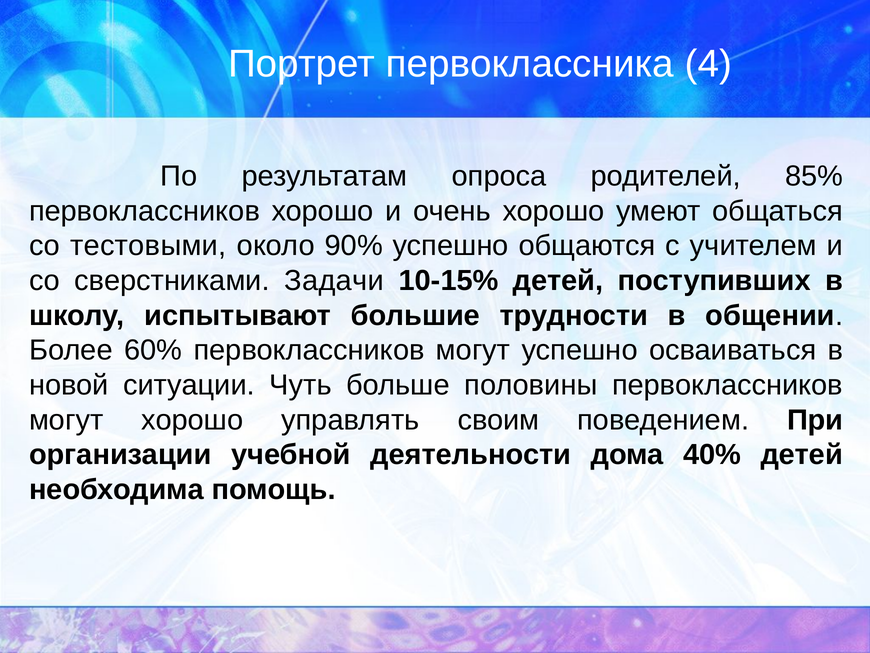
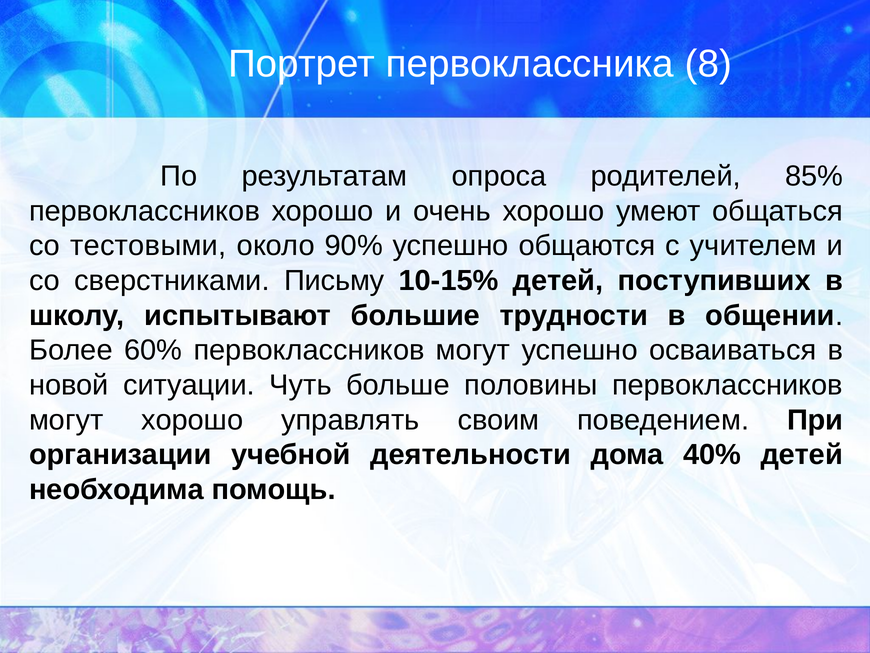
4: 4 -> 8
Задачи: Задачи -> Письму
